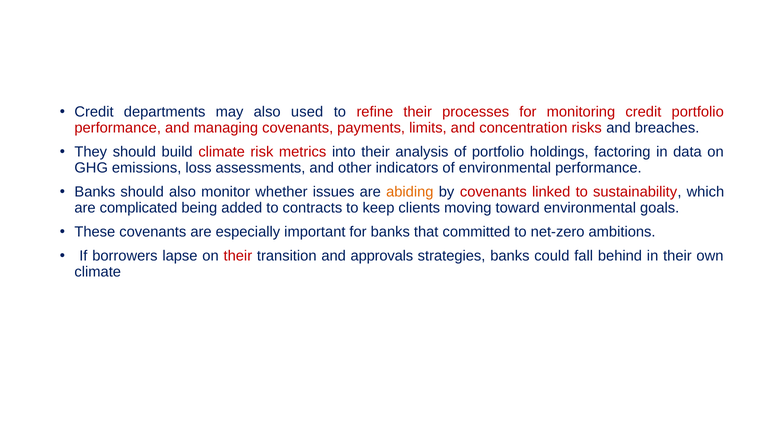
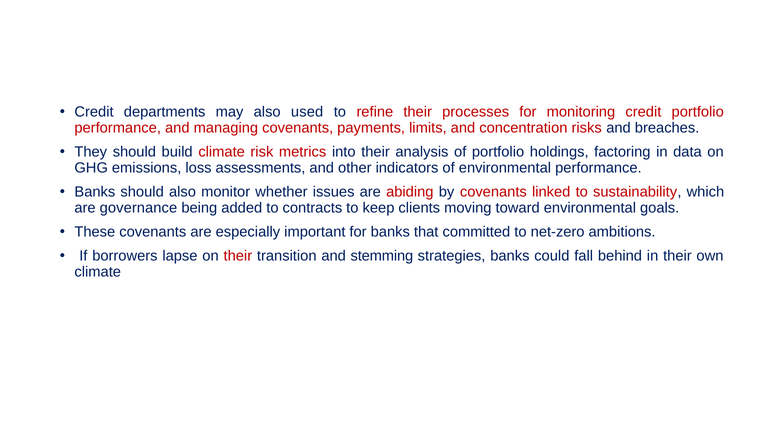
abiding colour: orange -> red
complicated: complicated -> governance
approvals: approvals -> stemming
